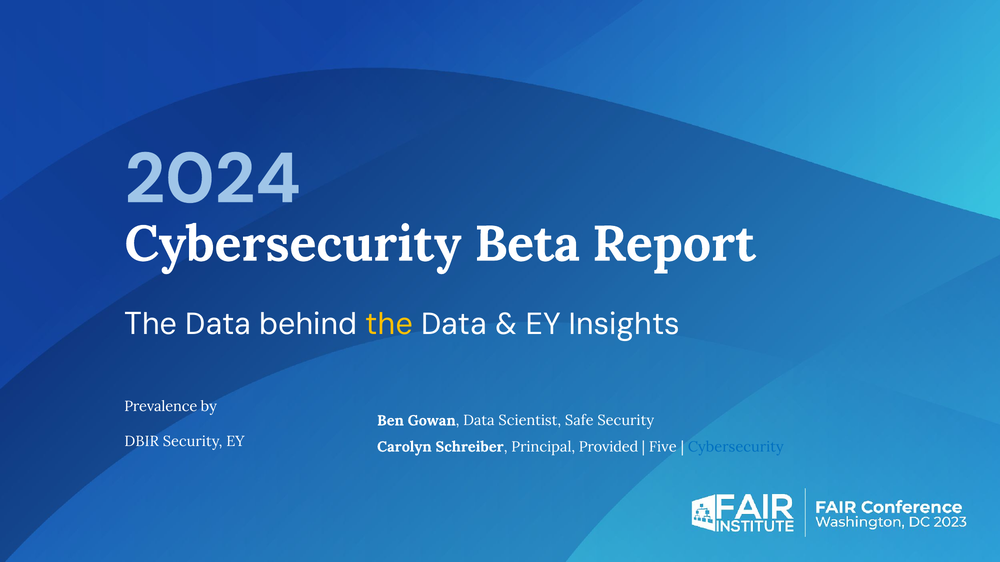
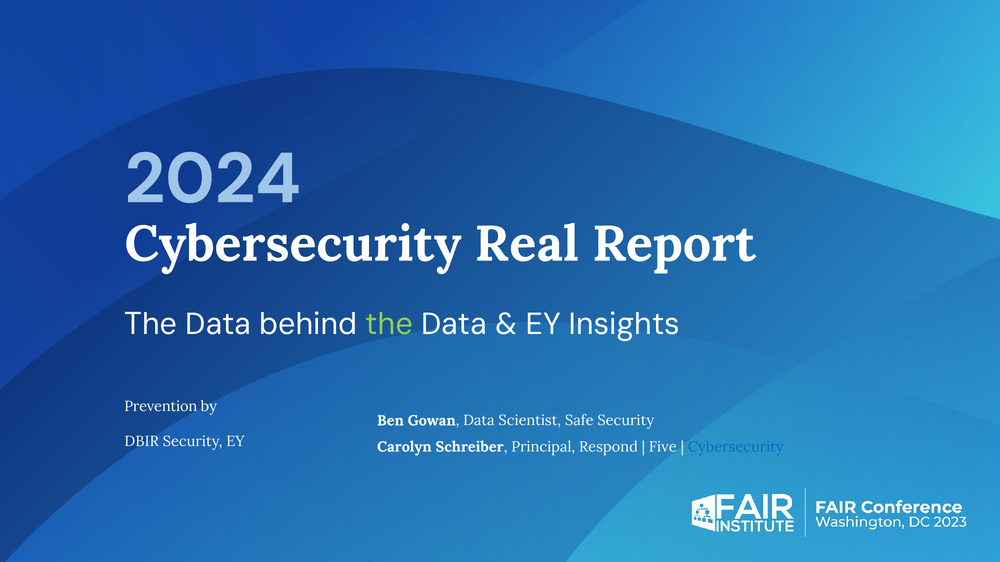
Beta: Beta -> Real
the at (389, 324) colour: yellow -> light green
Prevalence: Prevalence -> Prevention
Provided: Provided -> Respond
